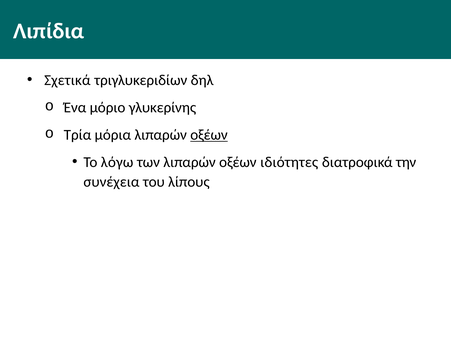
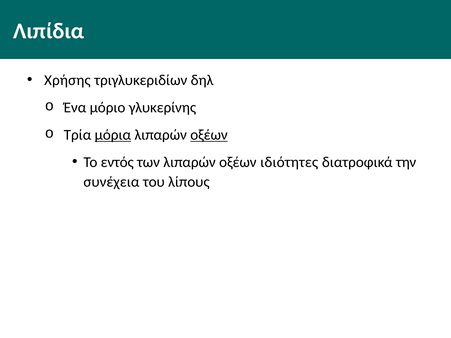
Σχετικά: Σχετικά -> Χρήσης
μόρια underline: none -> present
λόγω: λόγω -> εντός
